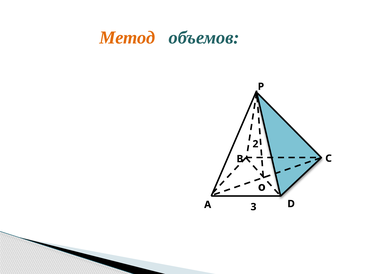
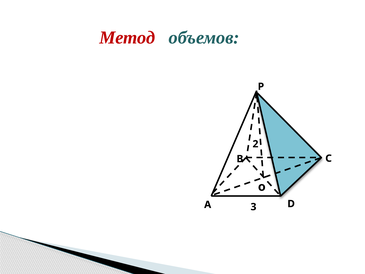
Метод colour: orange -> red
